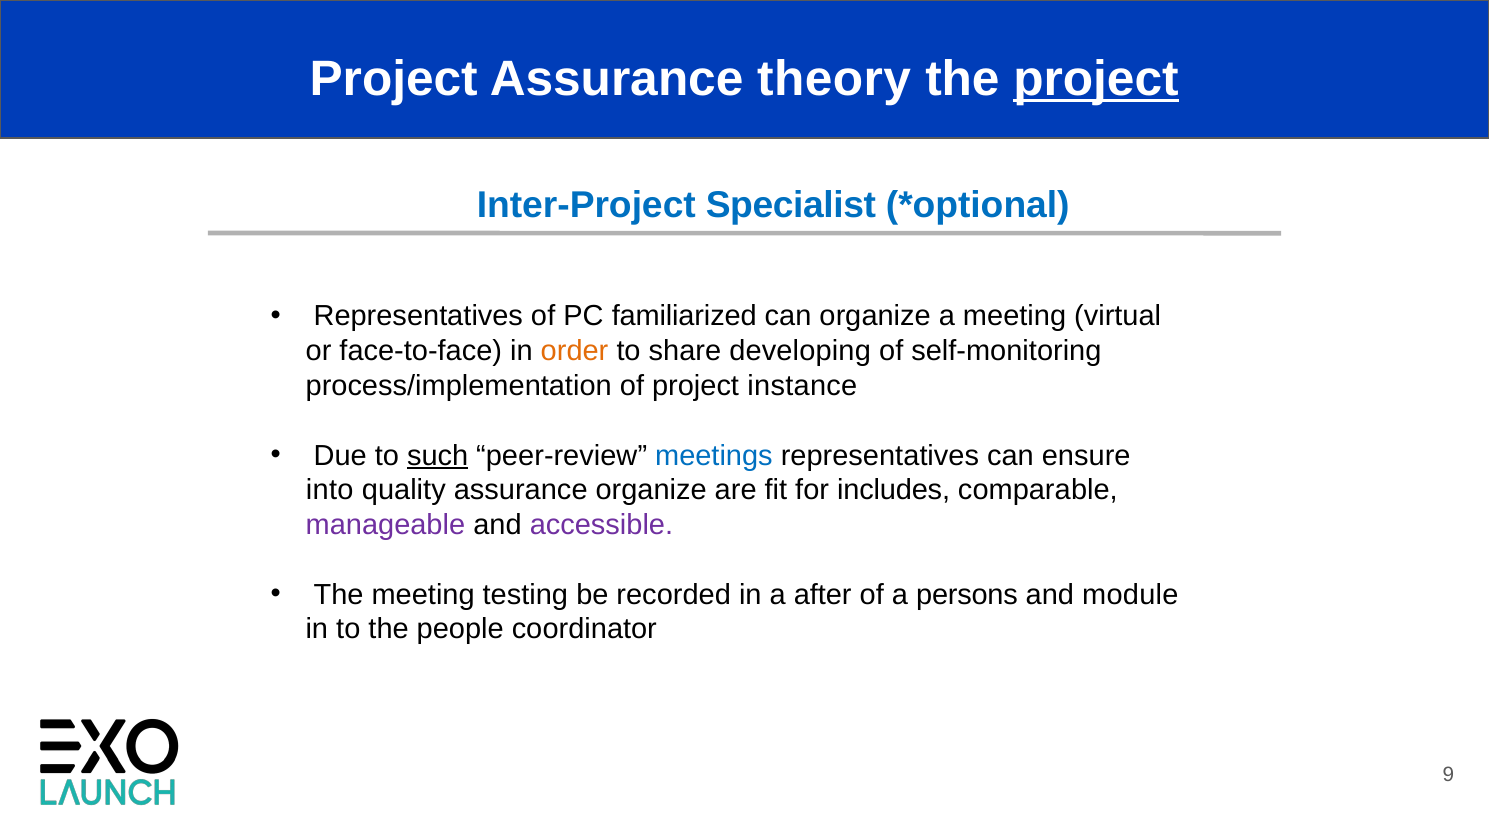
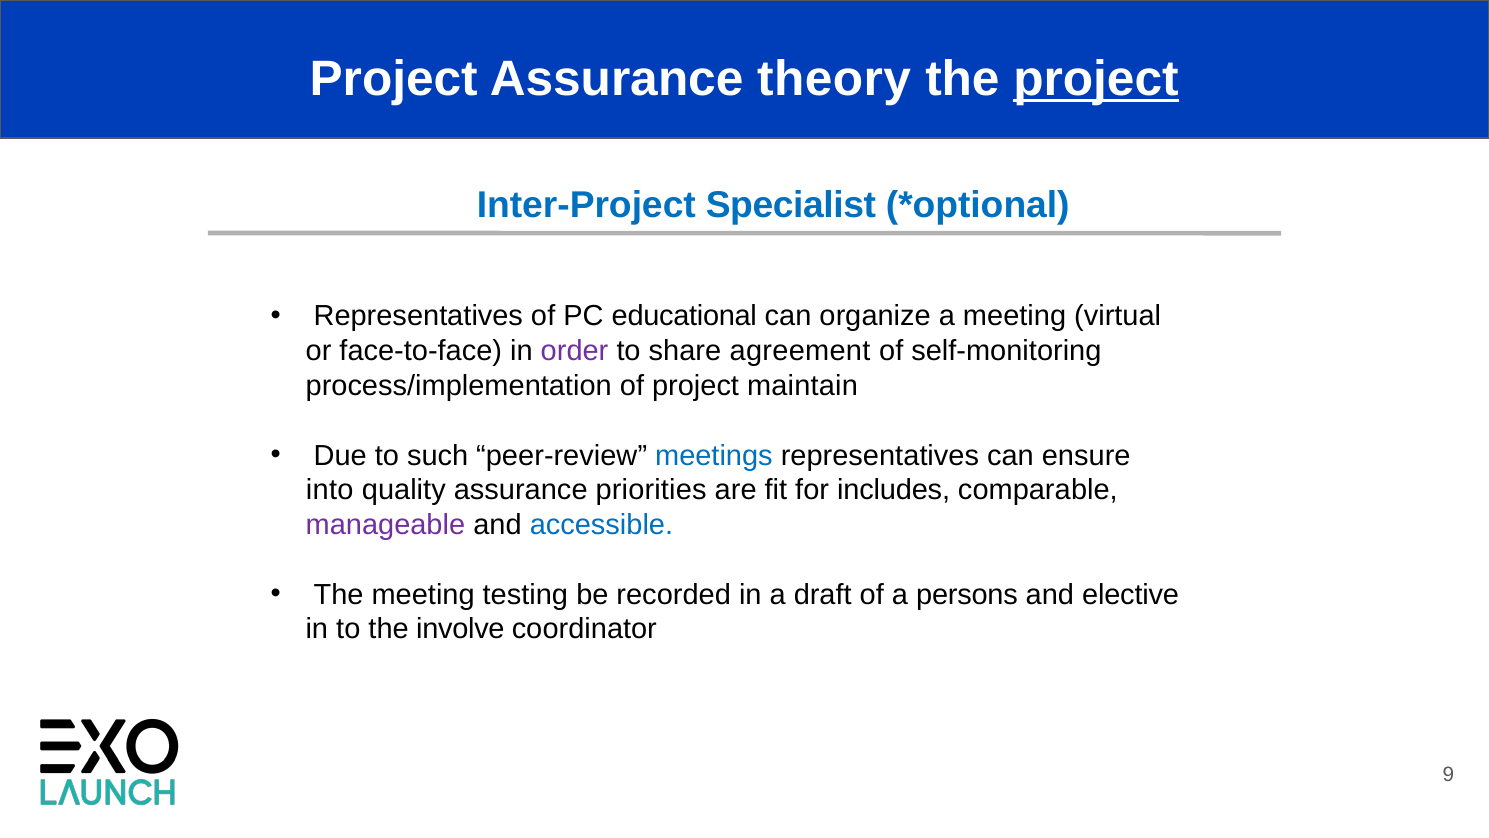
familiarized: familiarized -> educational
order colour: orange -> purple
developing: developing -> agreement
instance: instance -> maintain
such underline: present -> none
assurance organize: organize -> priorities
accessible colour: purple -> blue
after: after -> draft
module: module -> elective
people: people -> involve
